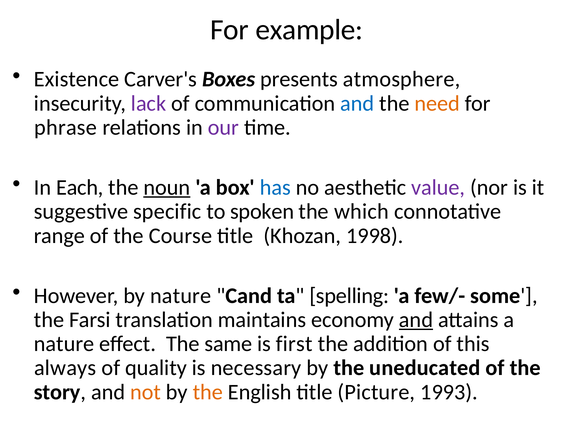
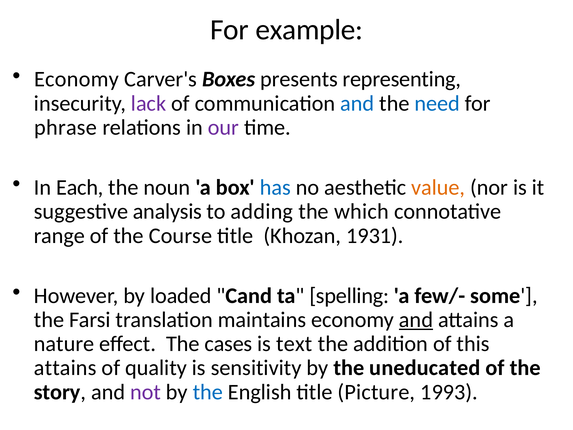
Existence at (77, 79): Existence -> Economy
atmosphere: atmosphere -> representing
need colour: orange -> blue
noun underline: present -> none
value colour: purple -> orange
specific: specific -> analysis
spoken: spoken -> adding
1998: 1998 -> 1931
by nature: nature -> loaded
same: same -> cases
first: first -> text
always at (65, 368): always -> attains
necessary: necessary -> sensitivity
not colour: orange -> purple
the at (208, 392) colour: orange -> blue
